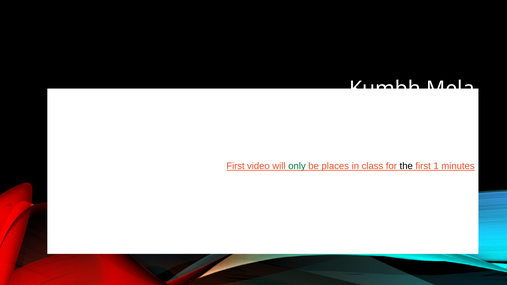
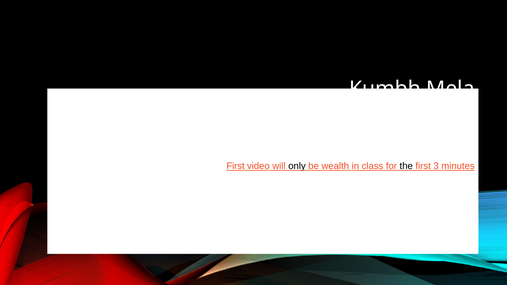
only colour: green -> black
places: places -> wealth
1: 1 -> 3
